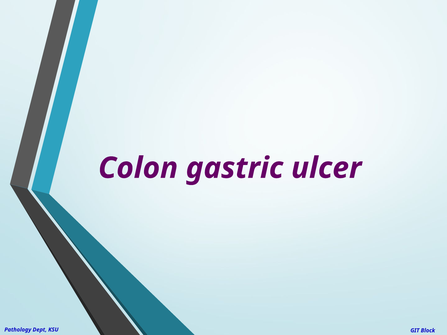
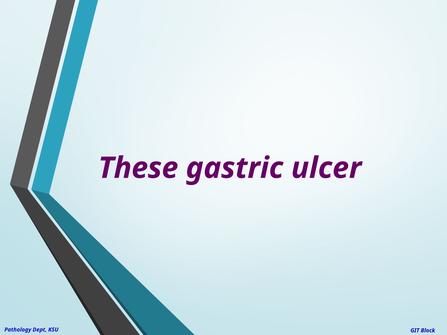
Colon: Colon -> These
